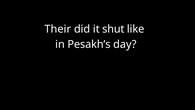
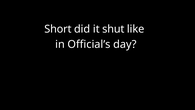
Their: Their -> Short
Pesakh’s: Pesakh’s -> Official’s
